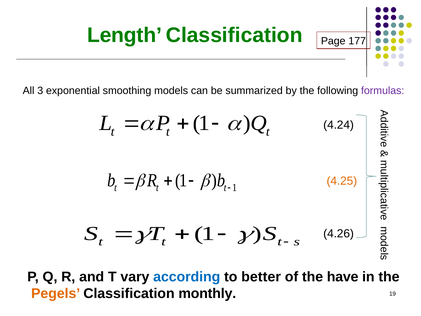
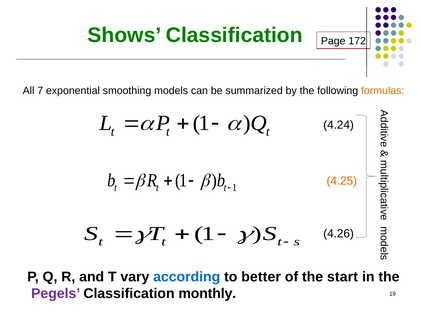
Length: Length -> Shows
177: 177 -> 172
3: 3 -> 7
formulas colour: purple -> orange
have: have -> start
Pegels colour: orange -> purple
